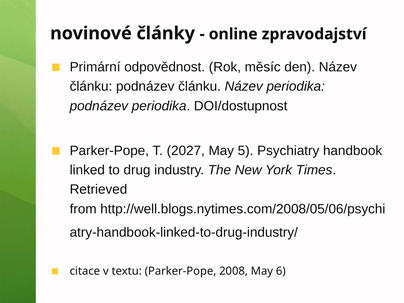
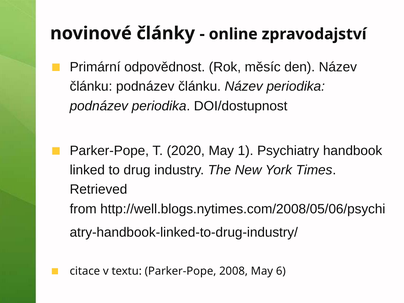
2027: 2027 -> 2020
5: 5 -> 1
